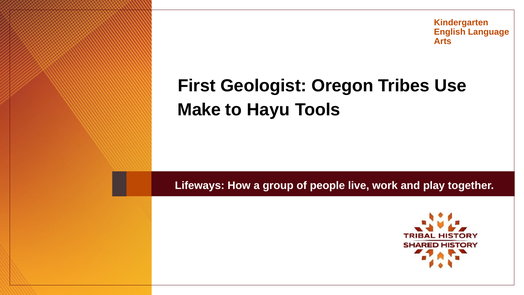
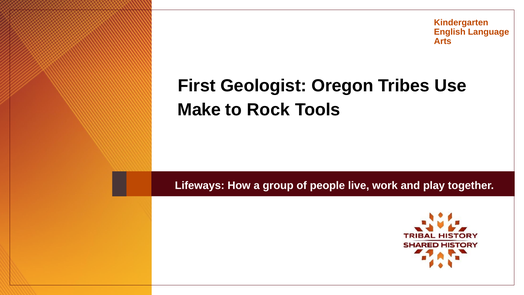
Hayu: Hayu -> Rock
